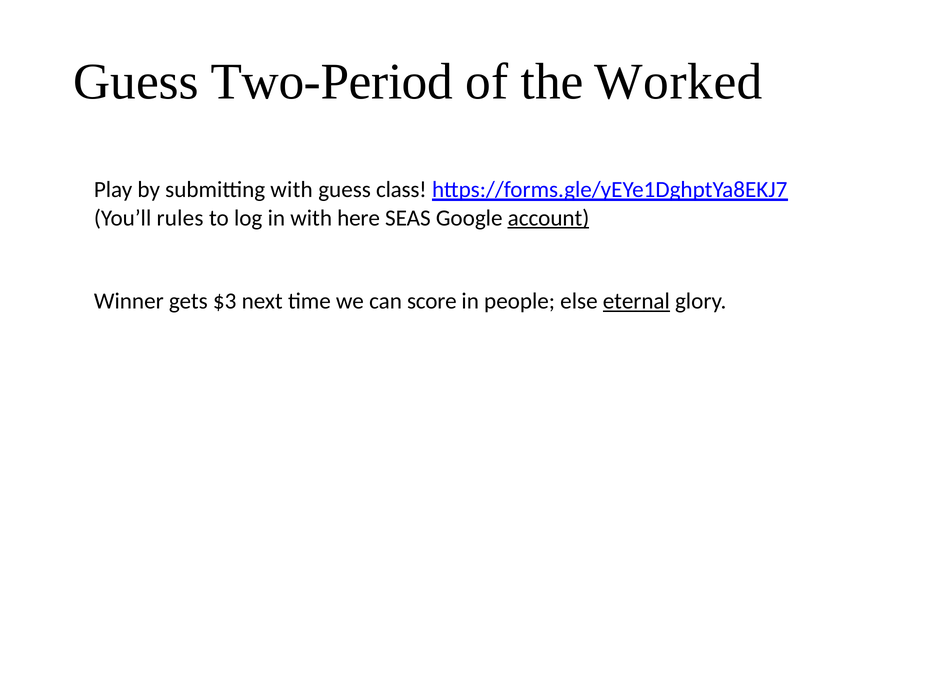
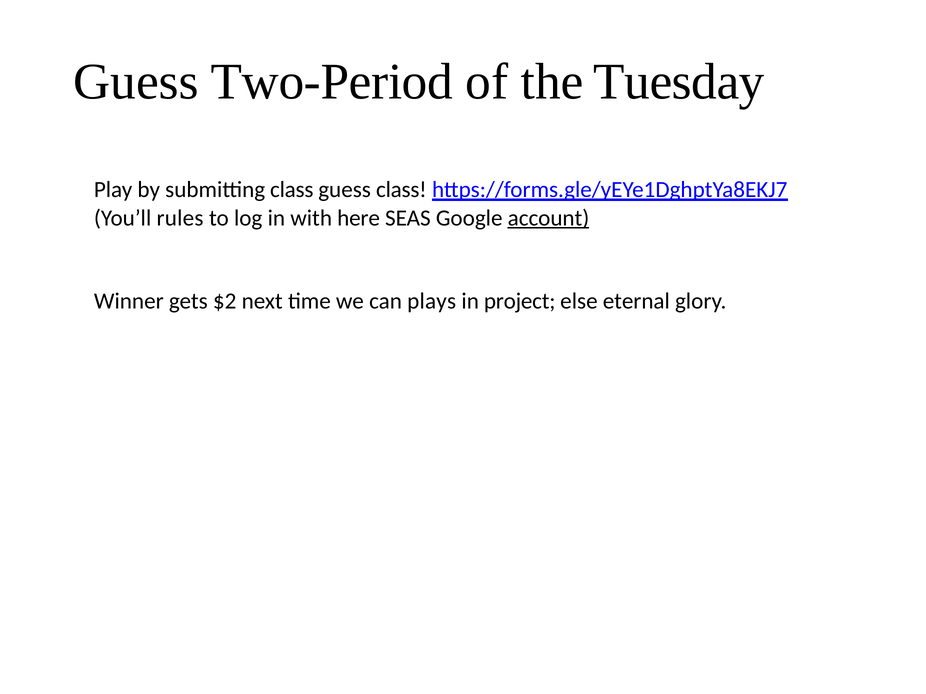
Worked: Worked -> Tuesday
submitting with: with -> class
$3: $3 -> $2
score: score -> plays
people: people -> project
eternal underline: present -> none
